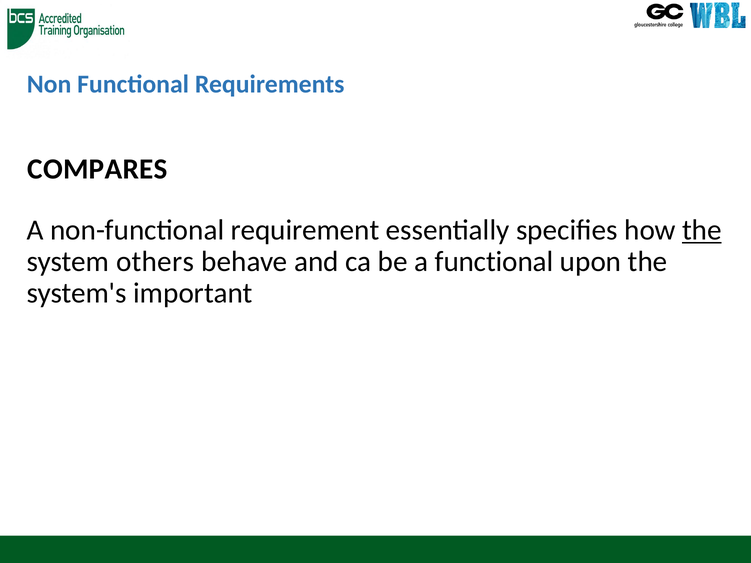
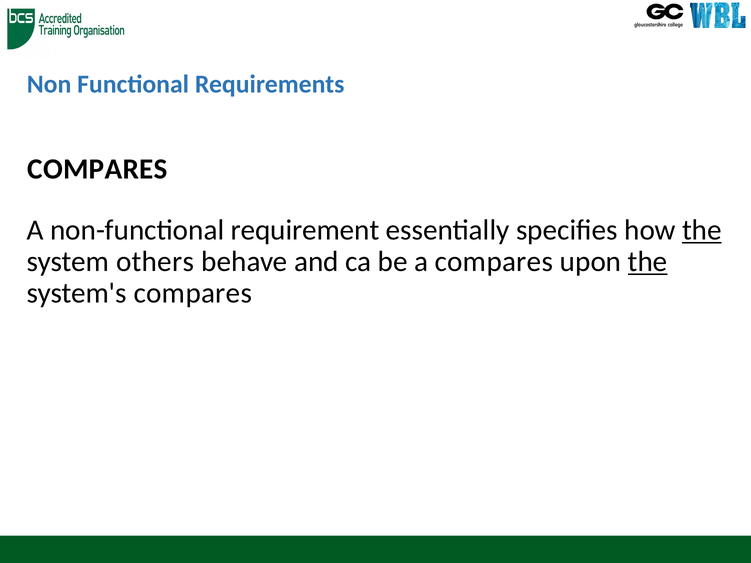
a functional: functional -> compares
the at (648, 262) underline: none -> present
system's important: important -> compares
